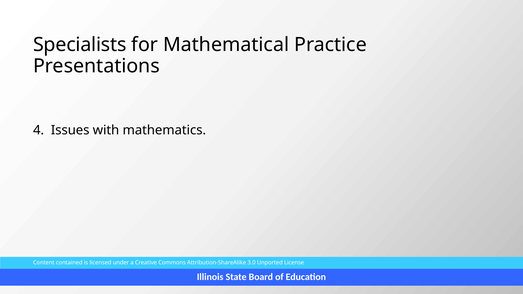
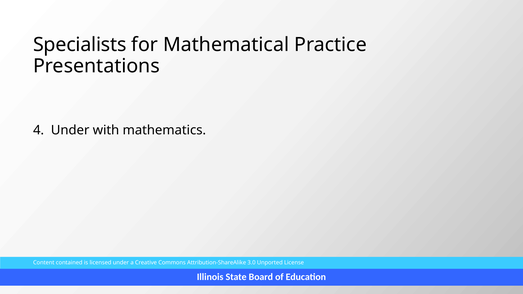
4 Issues: Issues -> Under
